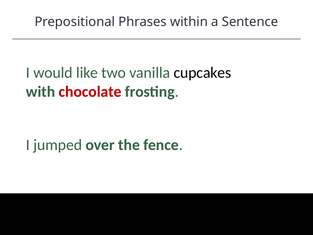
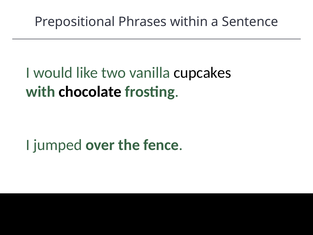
chocolate colour: red -> black
